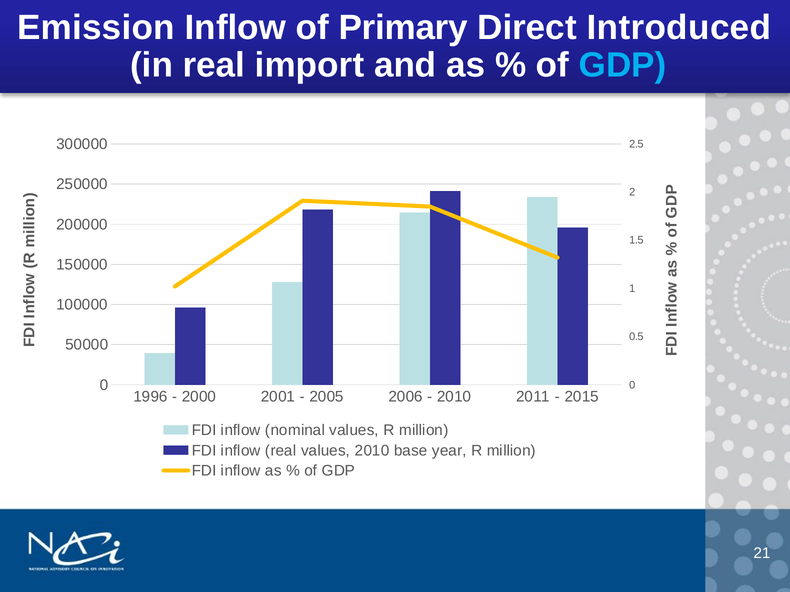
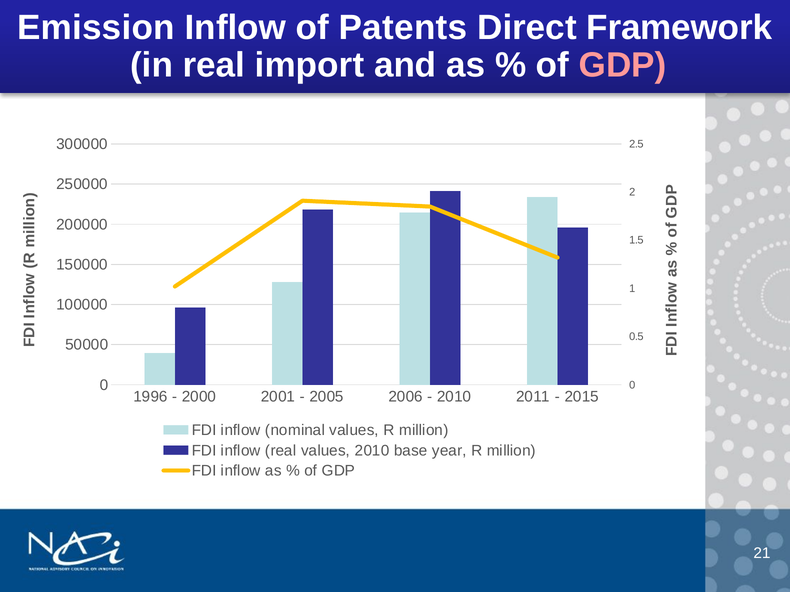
Primary: Primary -> Patents
Introduced: Introduced -> Framework
GDP at (623, 65) colour: light blue -> pink
